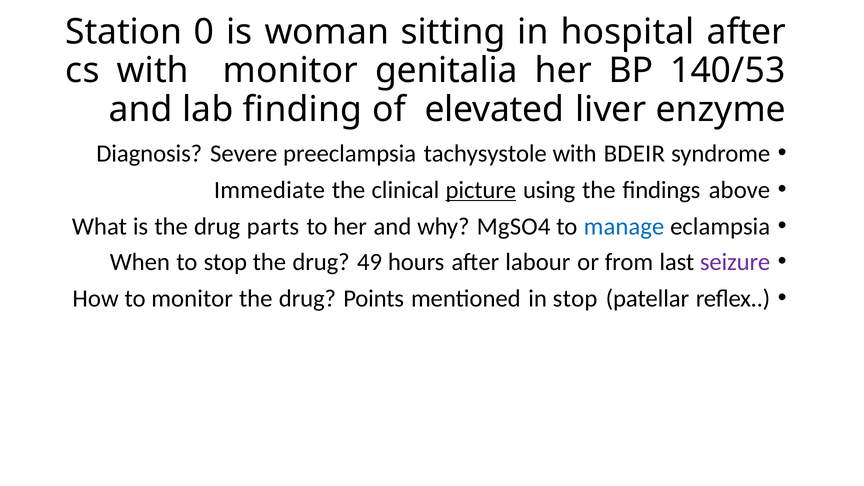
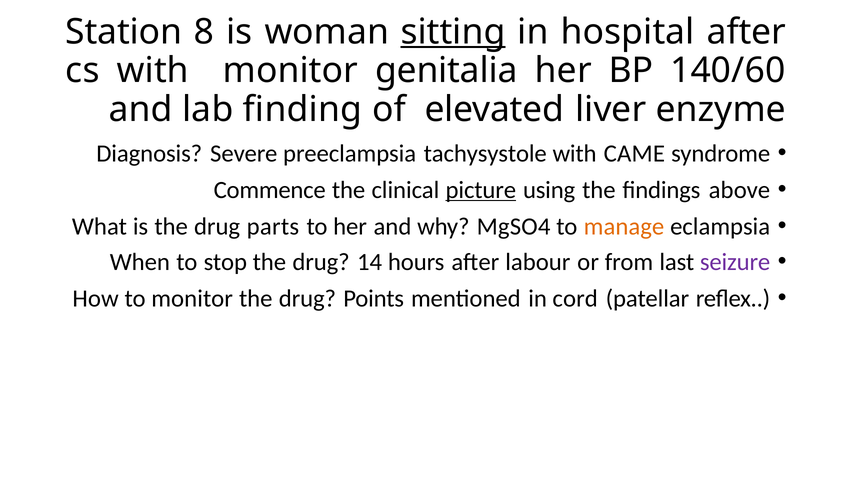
0: 0 -> 8
sitting underline: none -> present
140/53: 140/53 -> 140/60
BDEIR: BDEIR -> CAME
Immediate: Immediate -> Commence
manage colour: blue -> orange
49: 49 -> 14
in stop: stop -> cord
